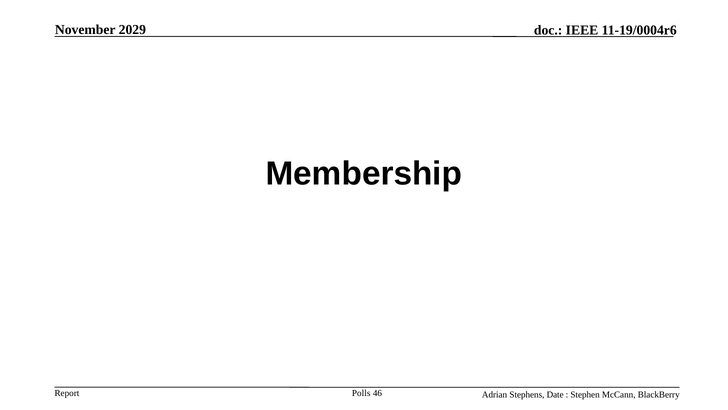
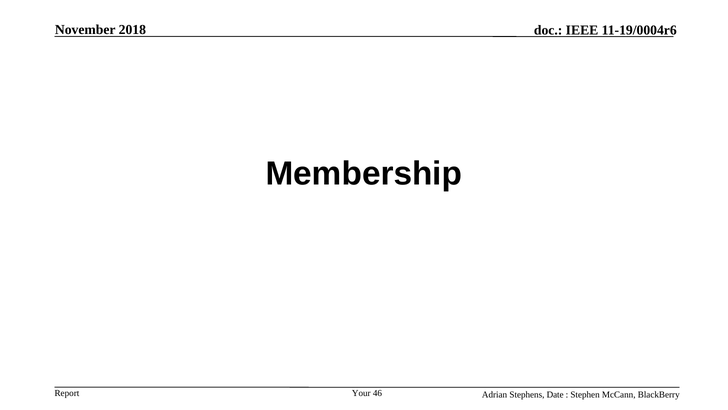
2029: 2029 -> 2018
Polls: Polls -> Your
